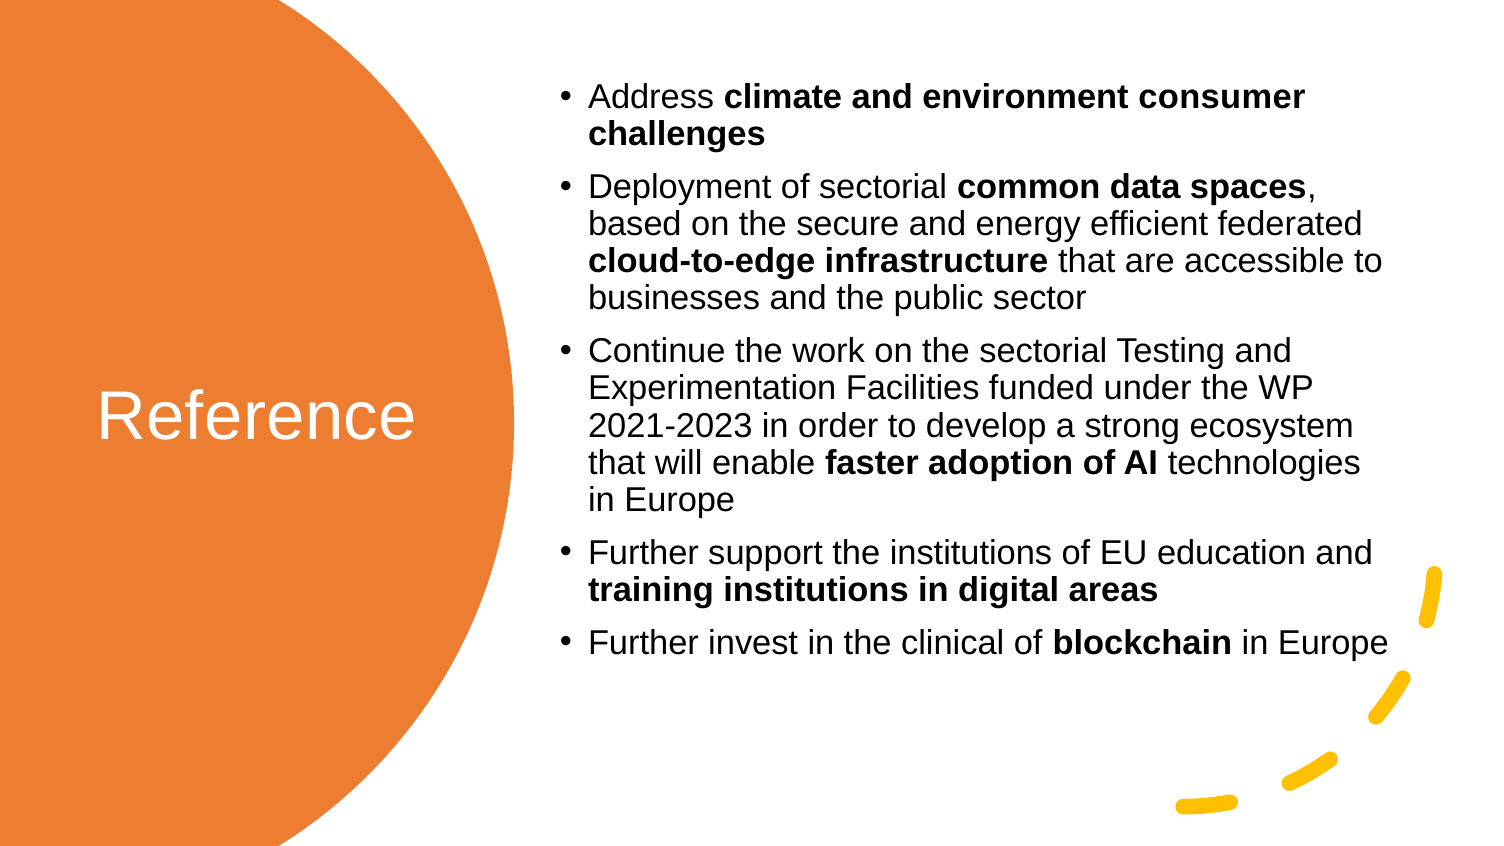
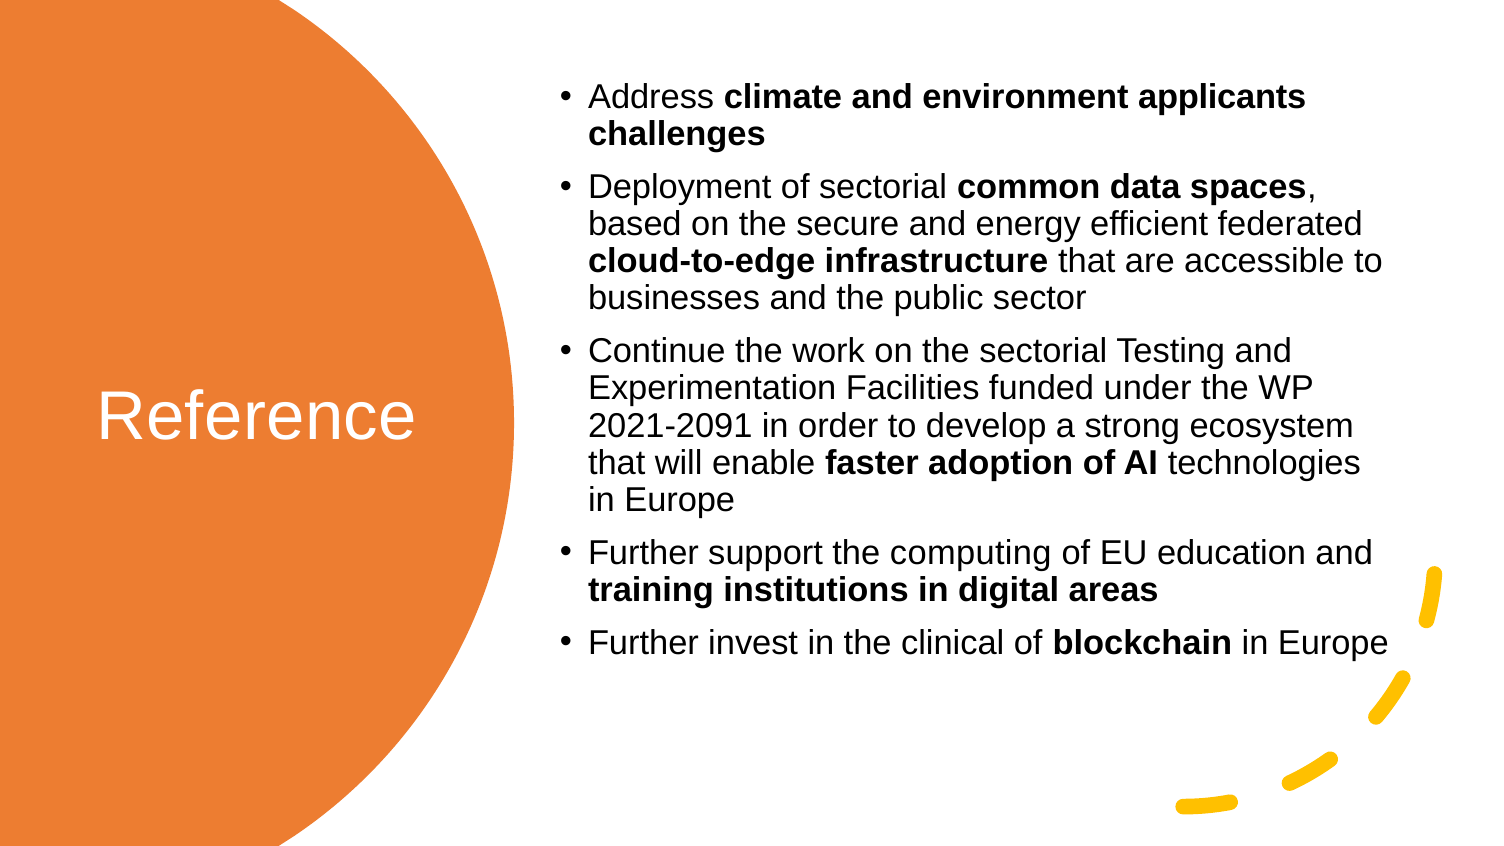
consumer: consumer -> applicants
2021-2023: 2021-2023 -> 2021-2091
the institutions: institutions -> computing
